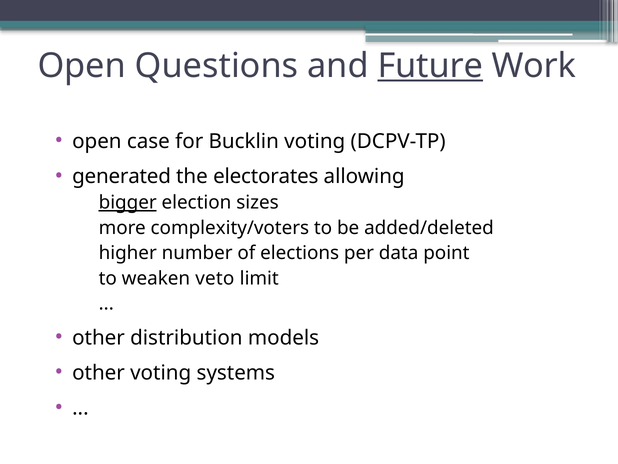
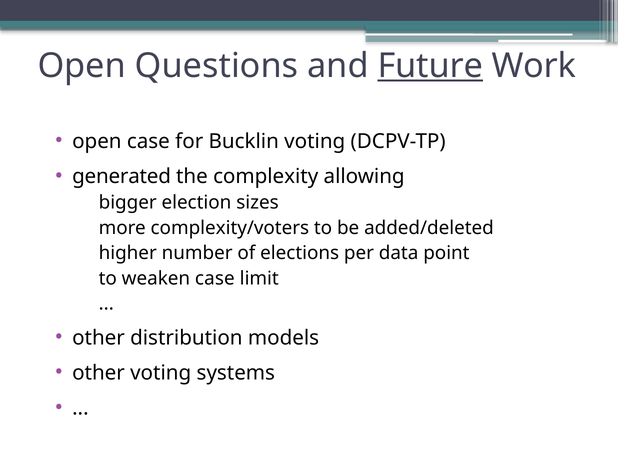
electorates: electorates -> complexity
bigger underline: present -> none
weaken veto: veto -> case
